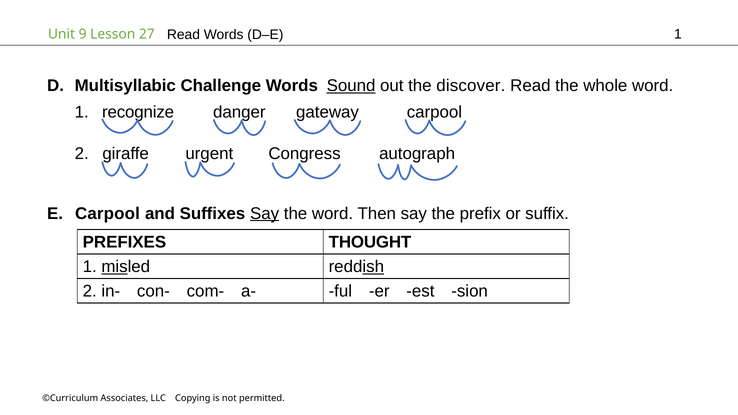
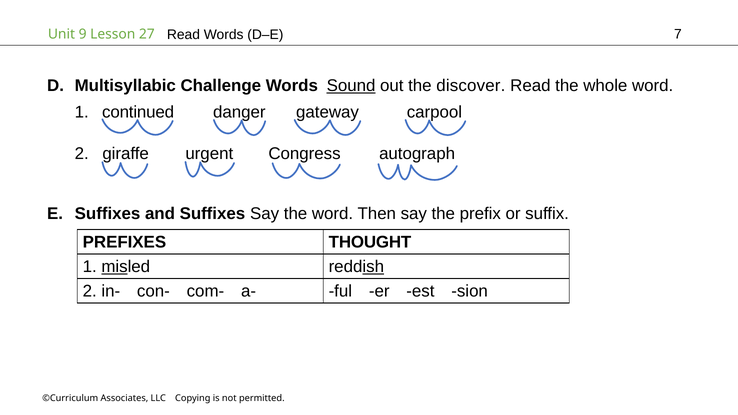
1 at (678, 34): 1 -> 7
recognize: recognize -> continued
Carpool at (107, 214): Carpool -> Suffixes
Say at (265, 214) underline: present -> none
